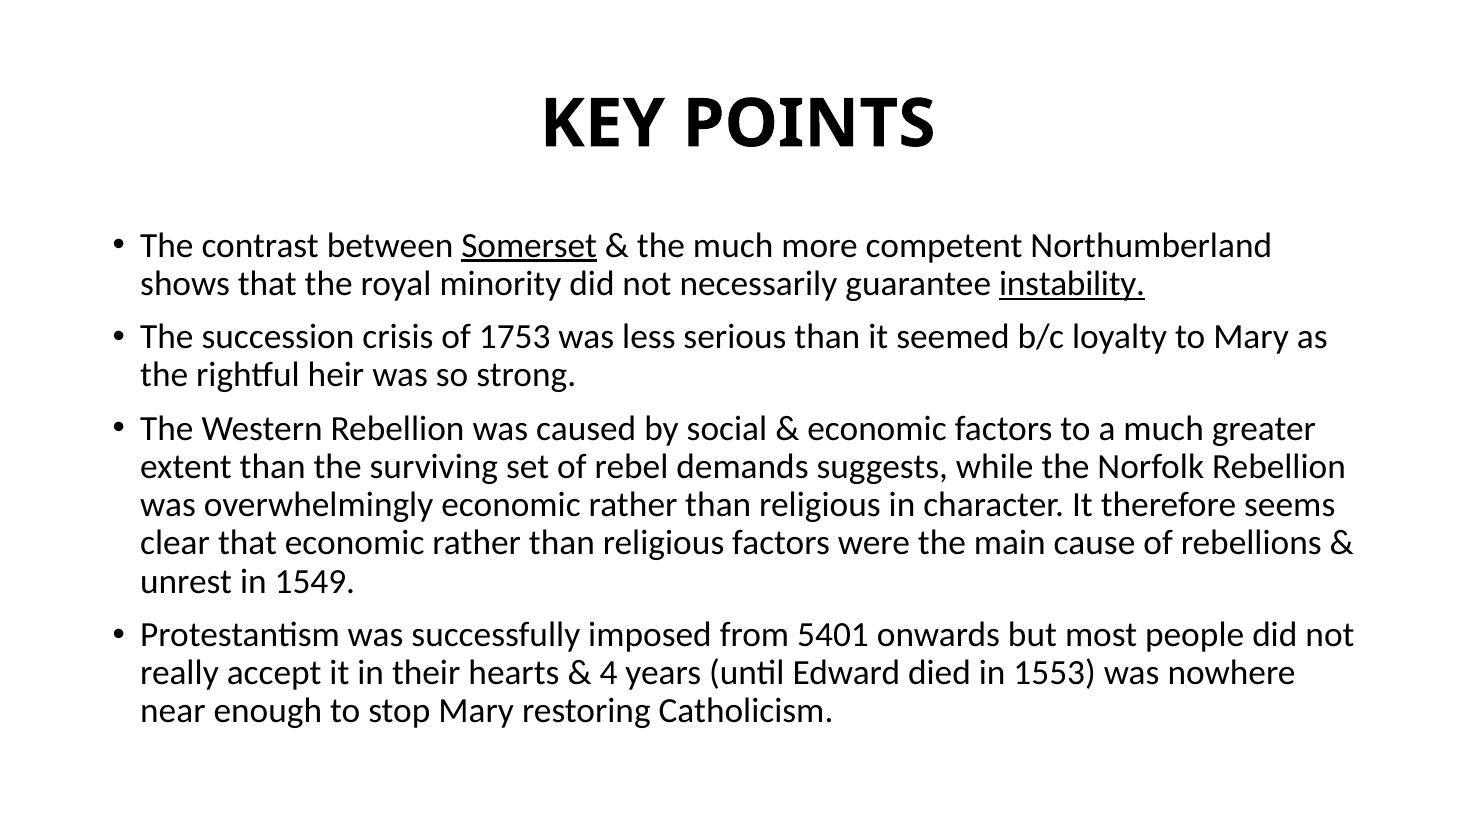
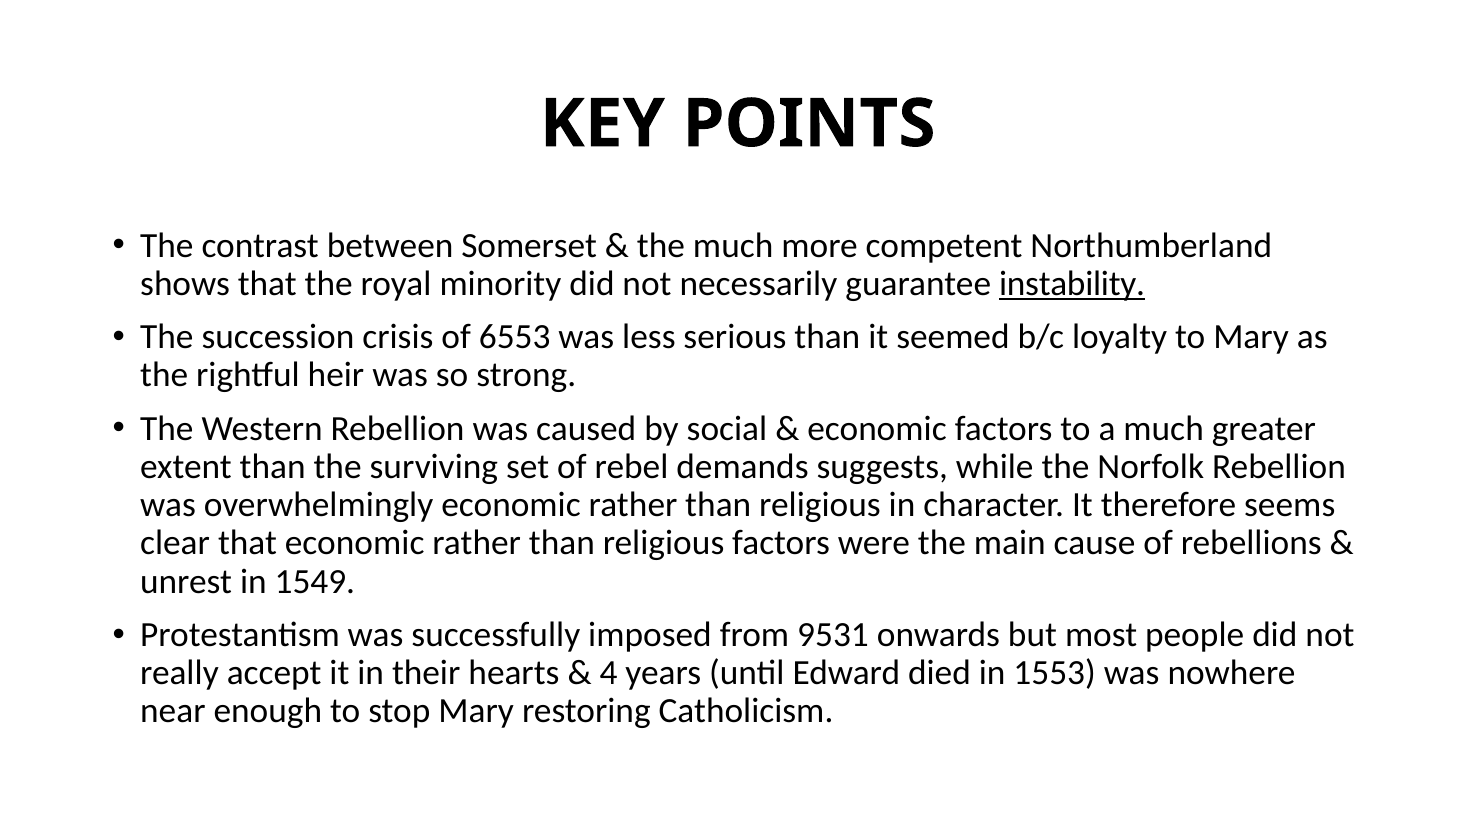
Somerset underline: present -> none
1753: 1753 -> 6553
5401: 5401 -> 9531
